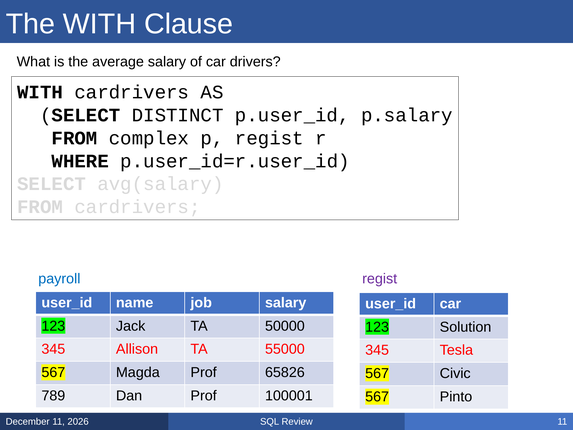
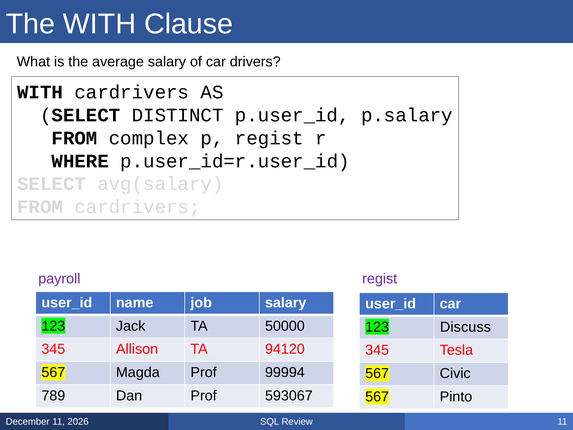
payroll colour: blue -> purple
Solution: Solution -> Discuss
55000: 55000 -> 94120
65826: 65826 -> 99994
100001: 100001 -> 593067
